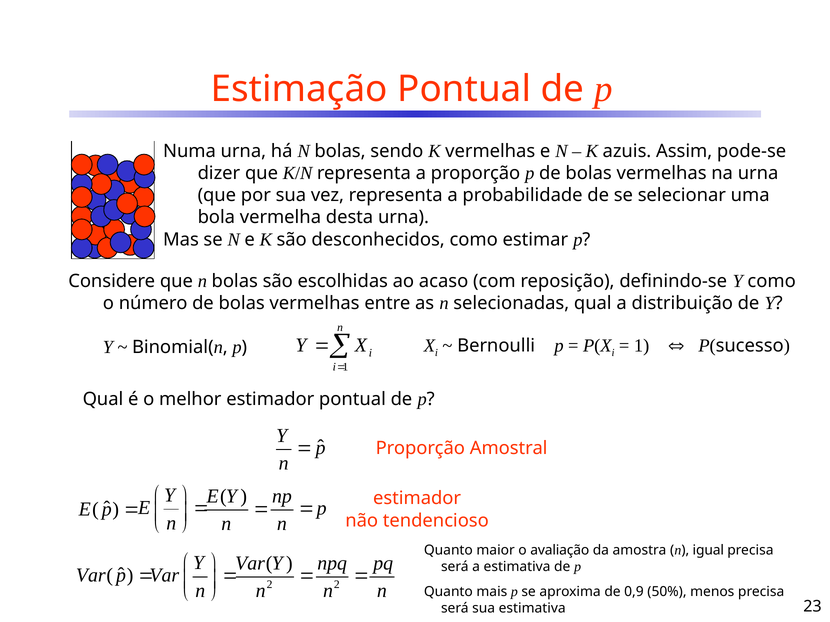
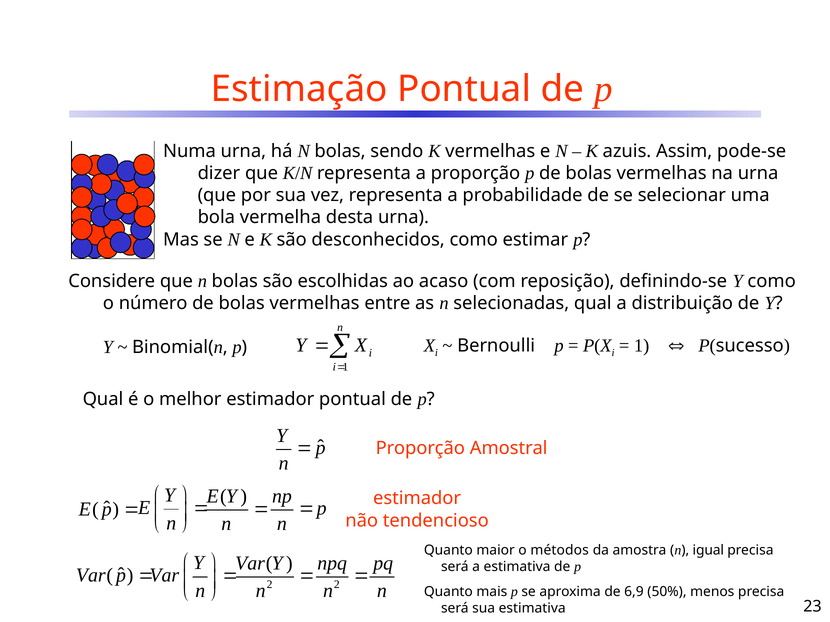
avaliação: avaliação -> métodos
0,9: 0,9 -> 6,9
